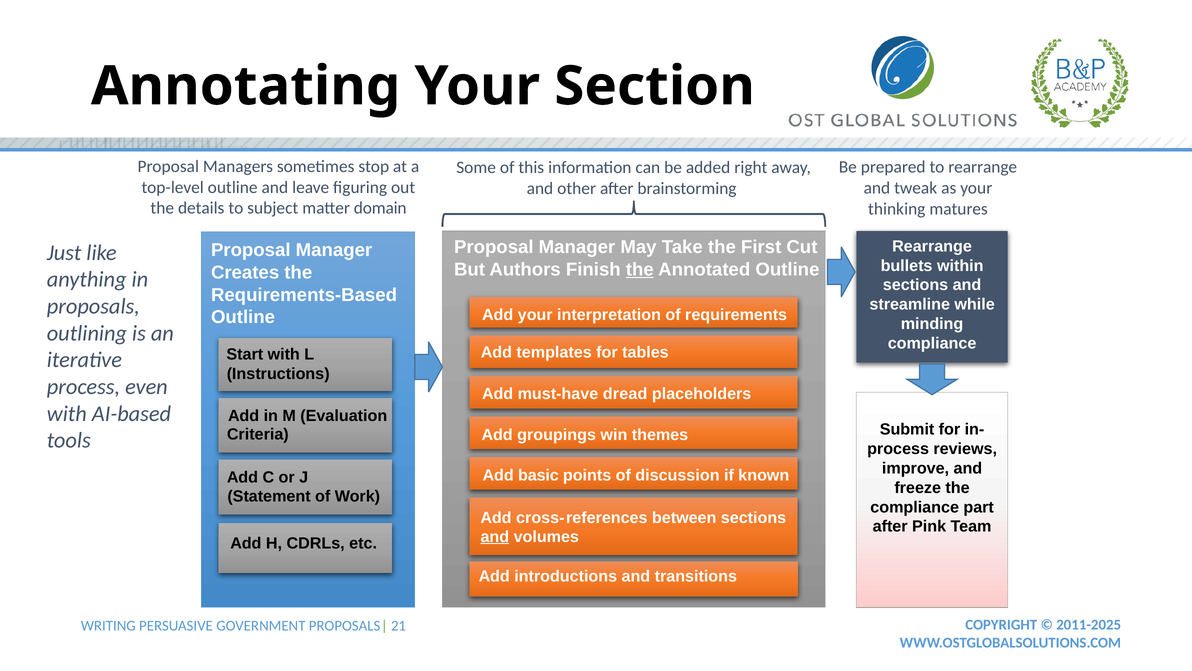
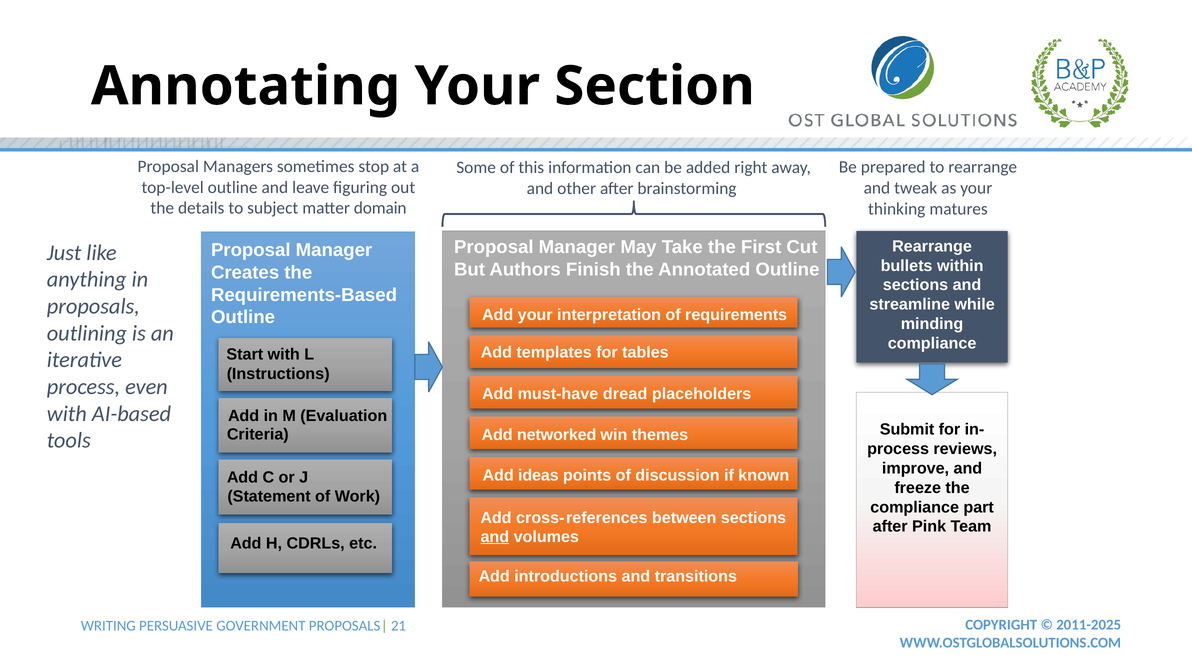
the at (640, 269) underline: present -> none
groupings: groupings -> networked
basic: basic -> ideas
